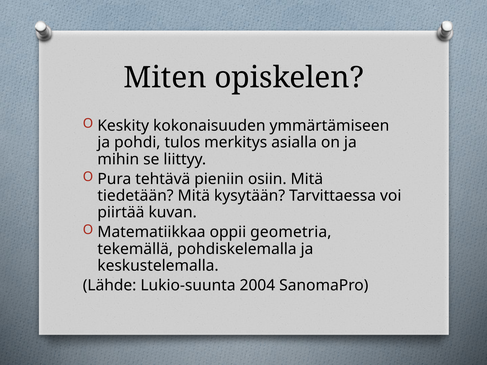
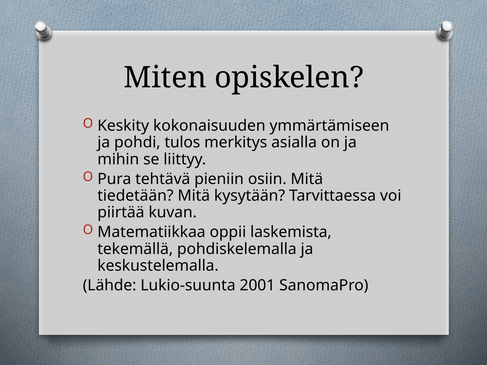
geometria: geometria -> laskemista
2004: 2004 -> 2001
